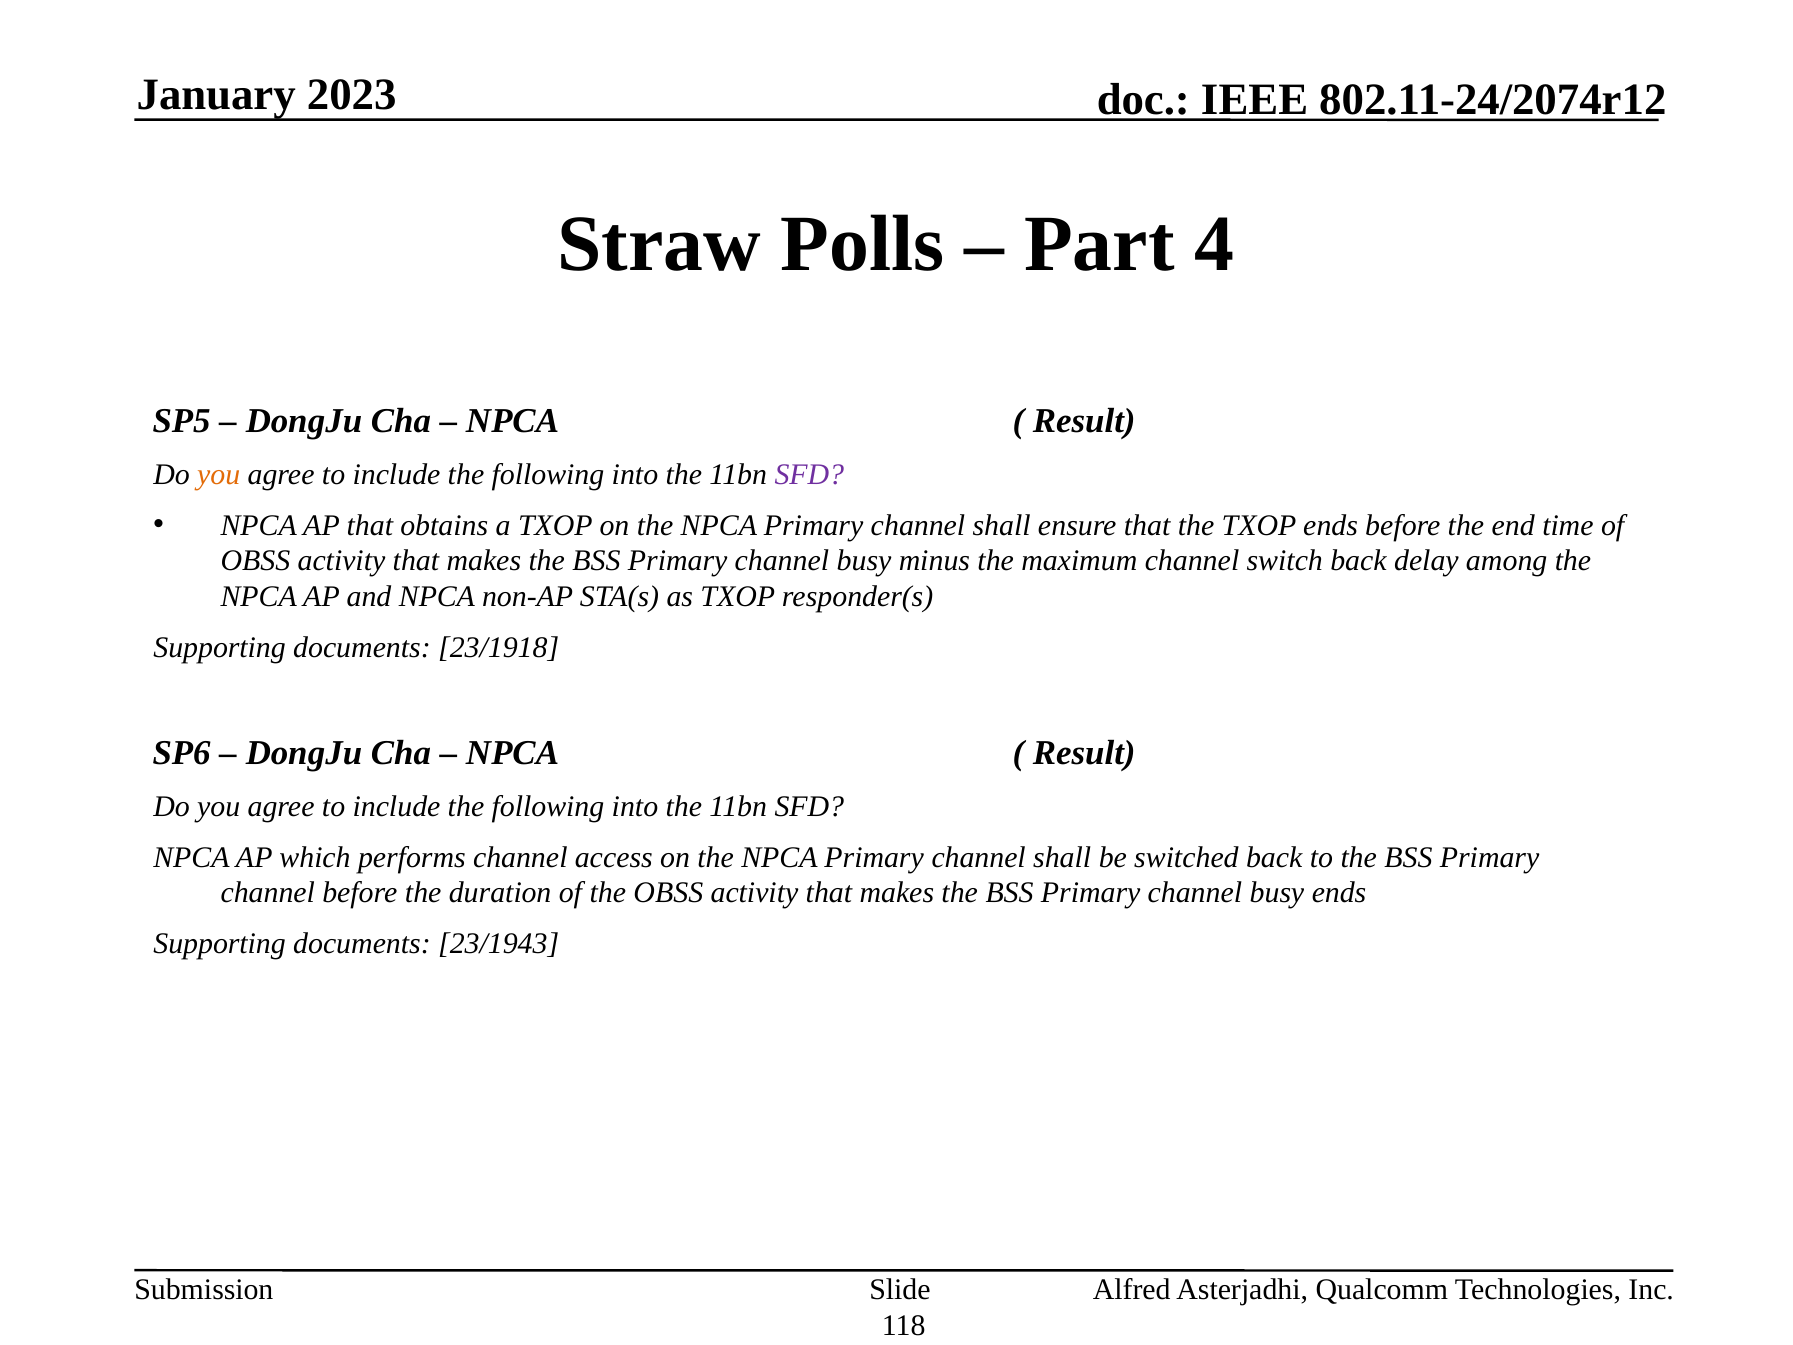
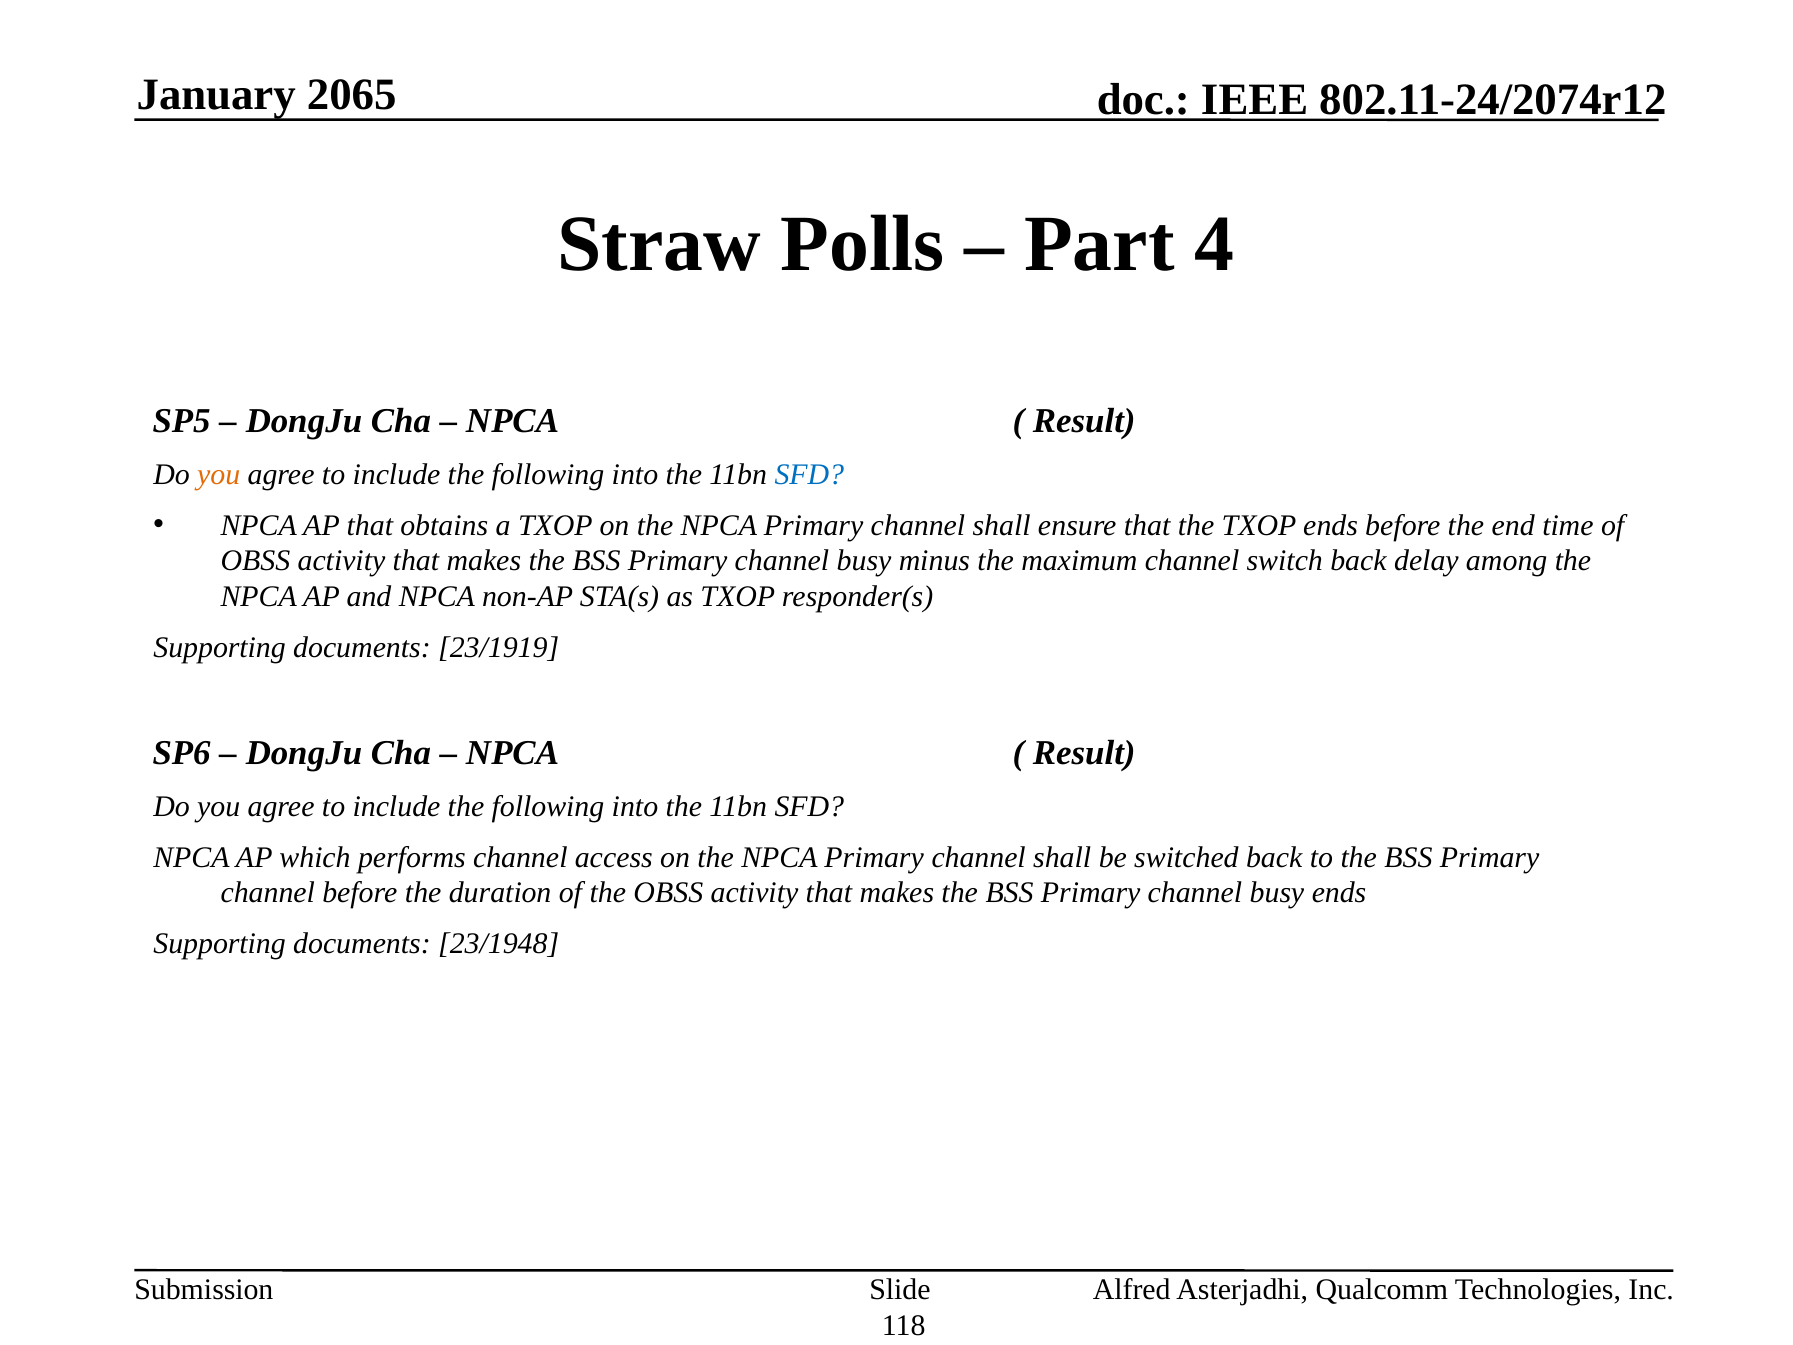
2023: 2023 -> 2065
SFD at (809, 474) colour: purple -> blue
23/1918: 23/1918 -> 23/1919
23/1943: 23/1943 -> 23/1948
